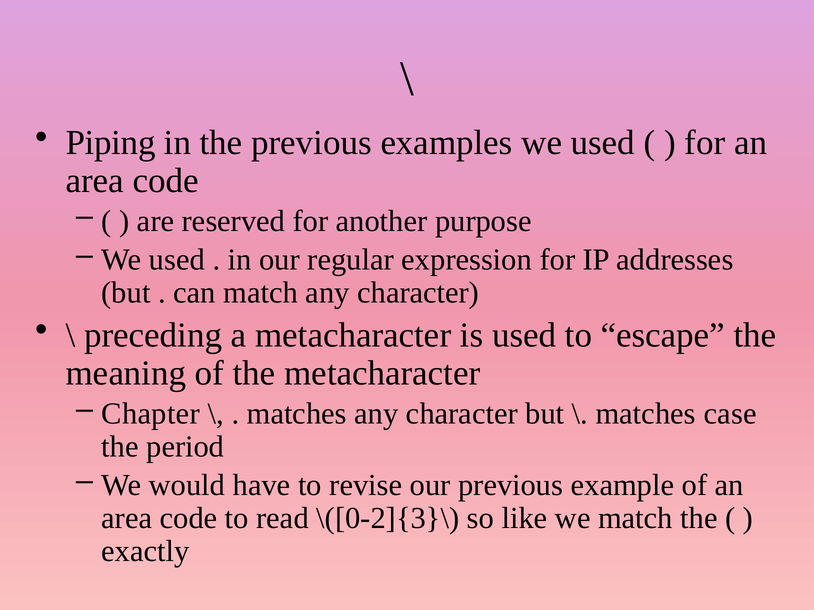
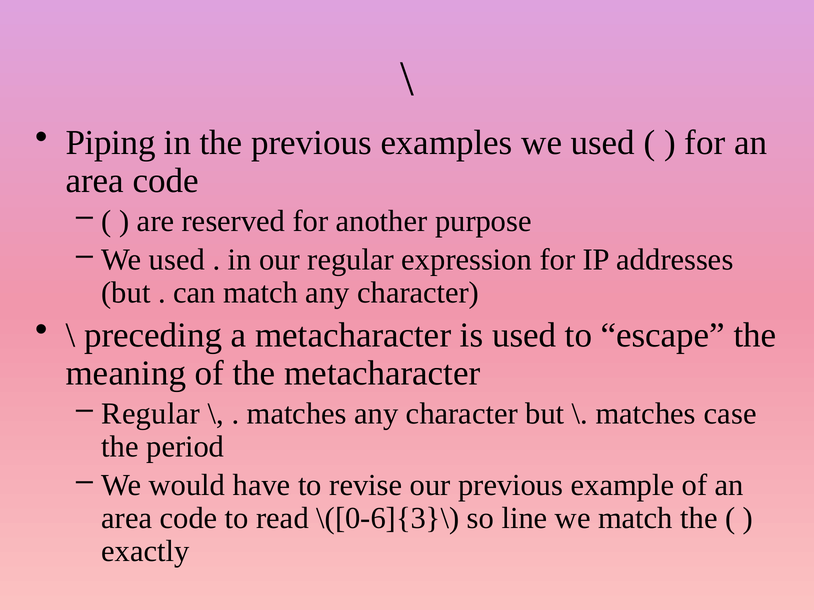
Chapter at (151, 414): Chapter -> Regular
\([0-2]{3}\: \([0-2]{3}\ -> \([0-6]{3}\
like: like -> line
